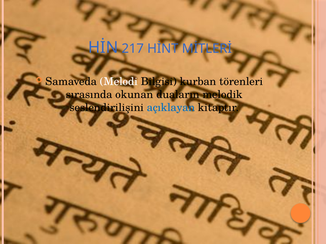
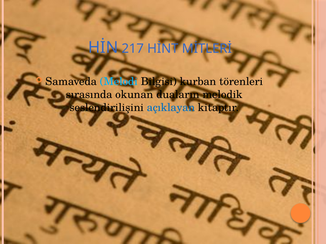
Melodi colour: white -> light blue
